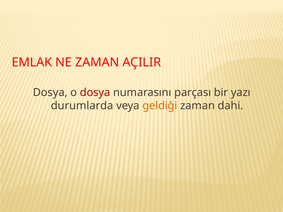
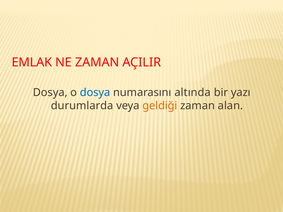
dosya at (95, 93) colour: red -> blue
parçası: parçası -> altında
dahi: dahi -> alan
